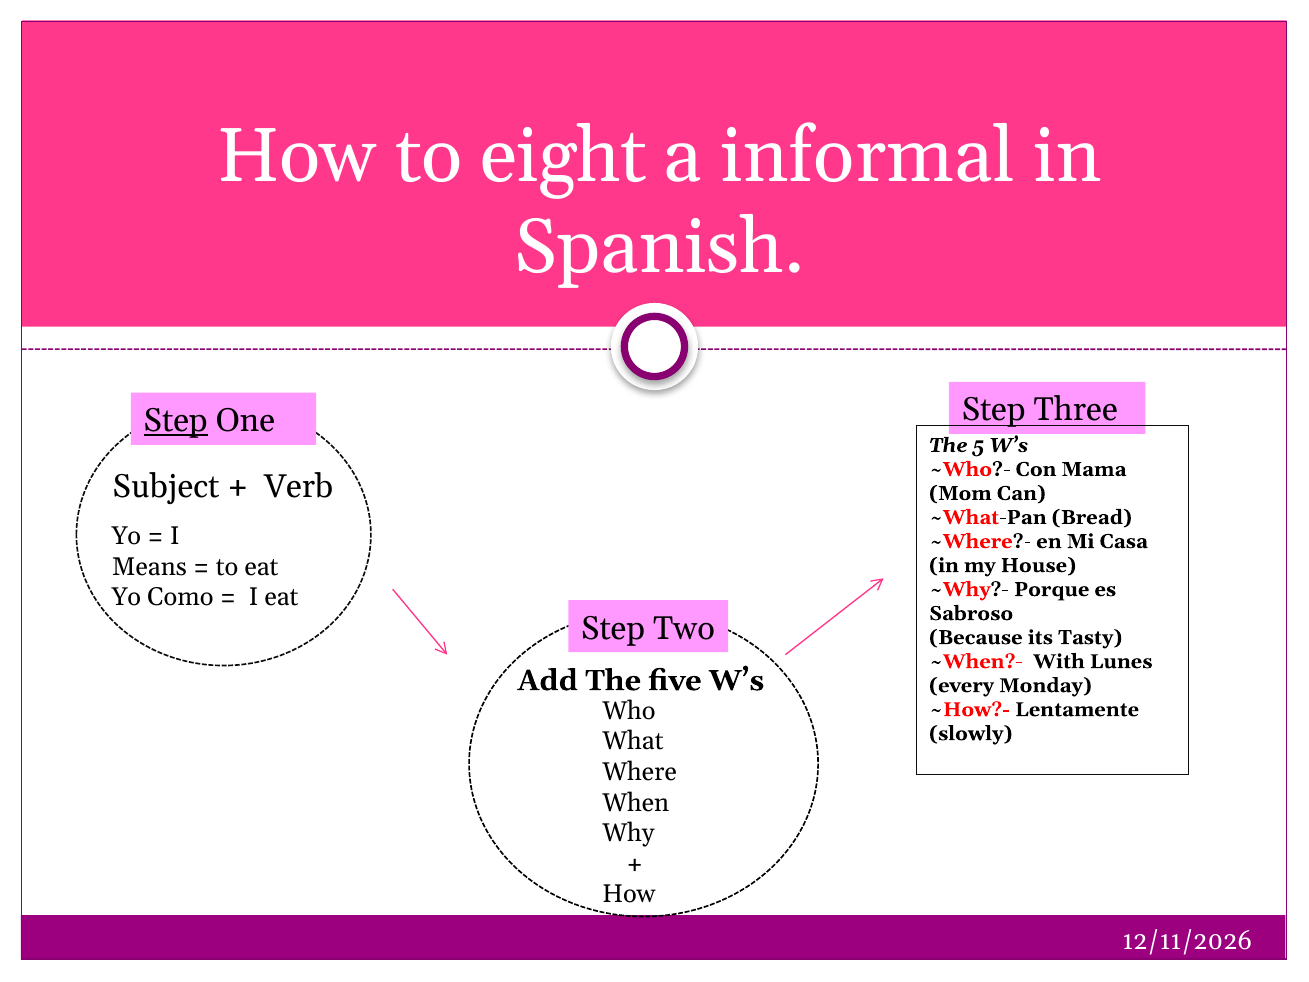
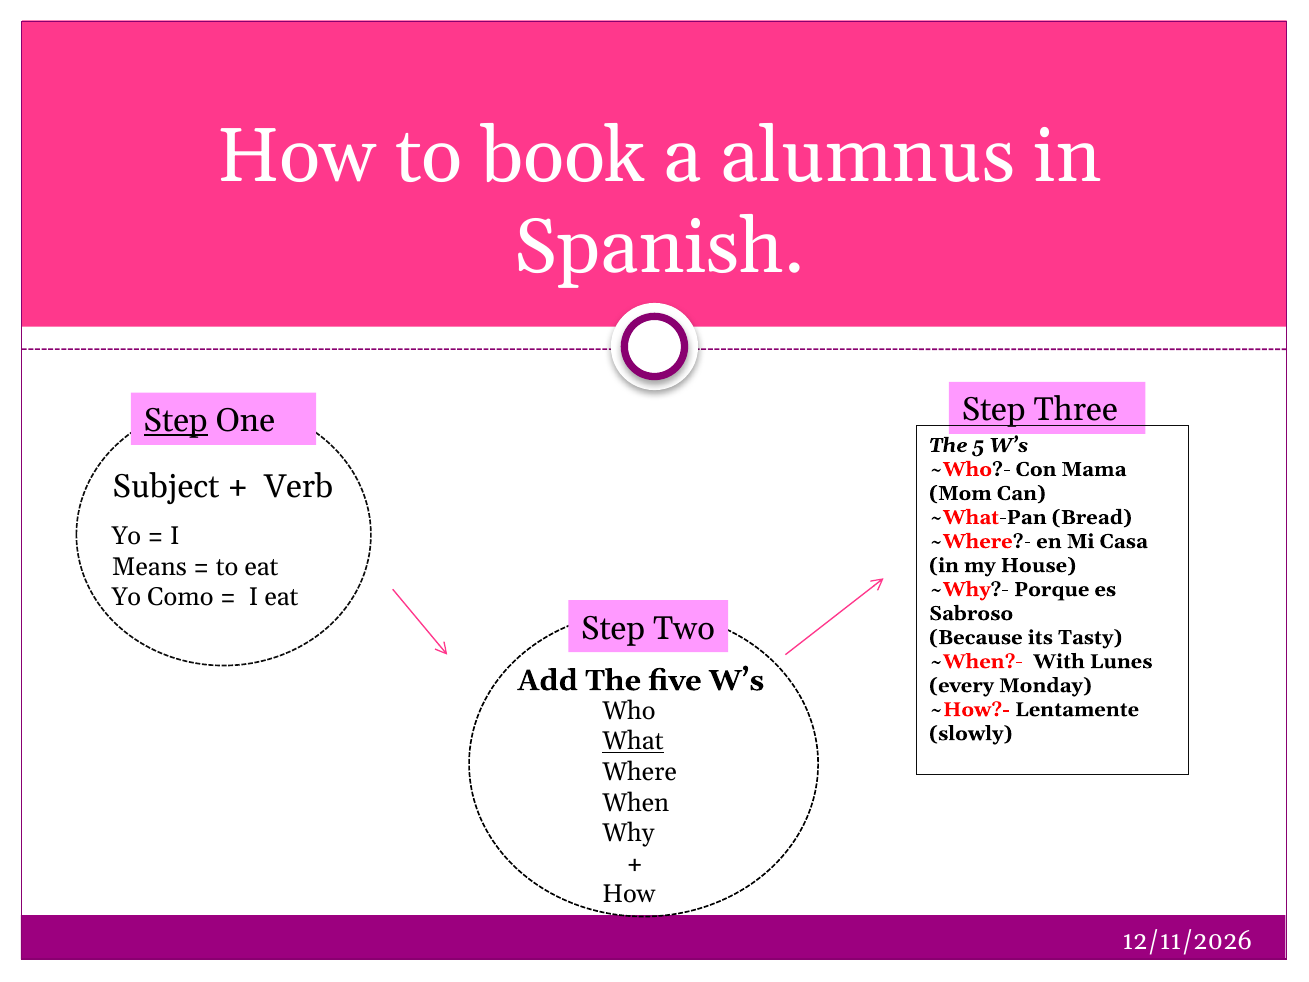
eight: eight -> book
informal: informal -> alumnus
What underline: none -> present
